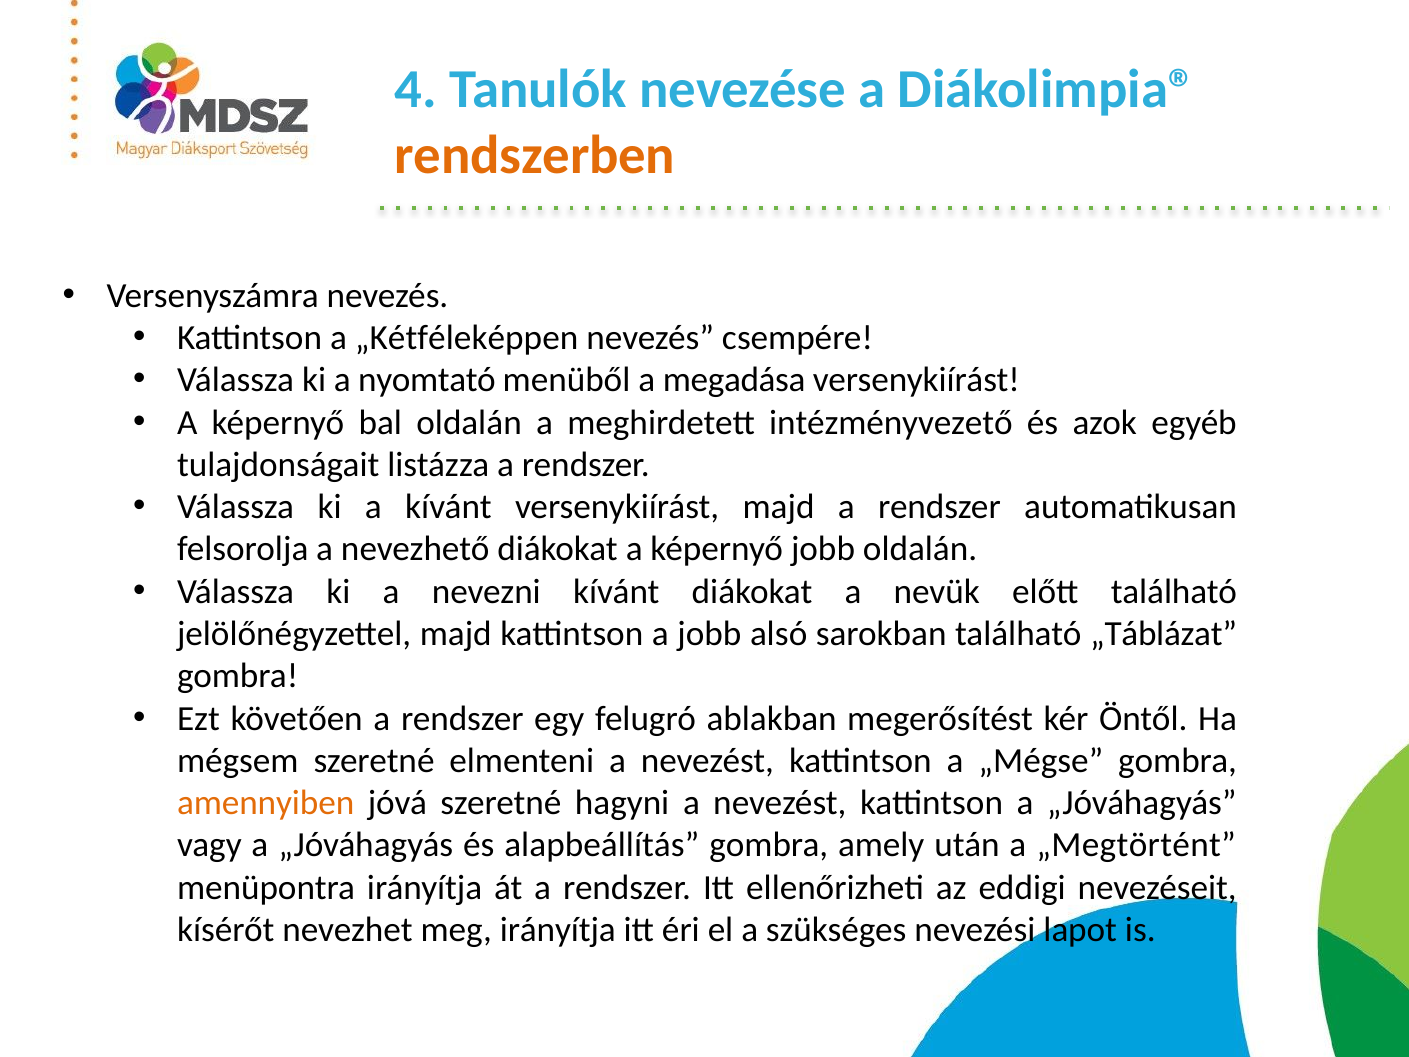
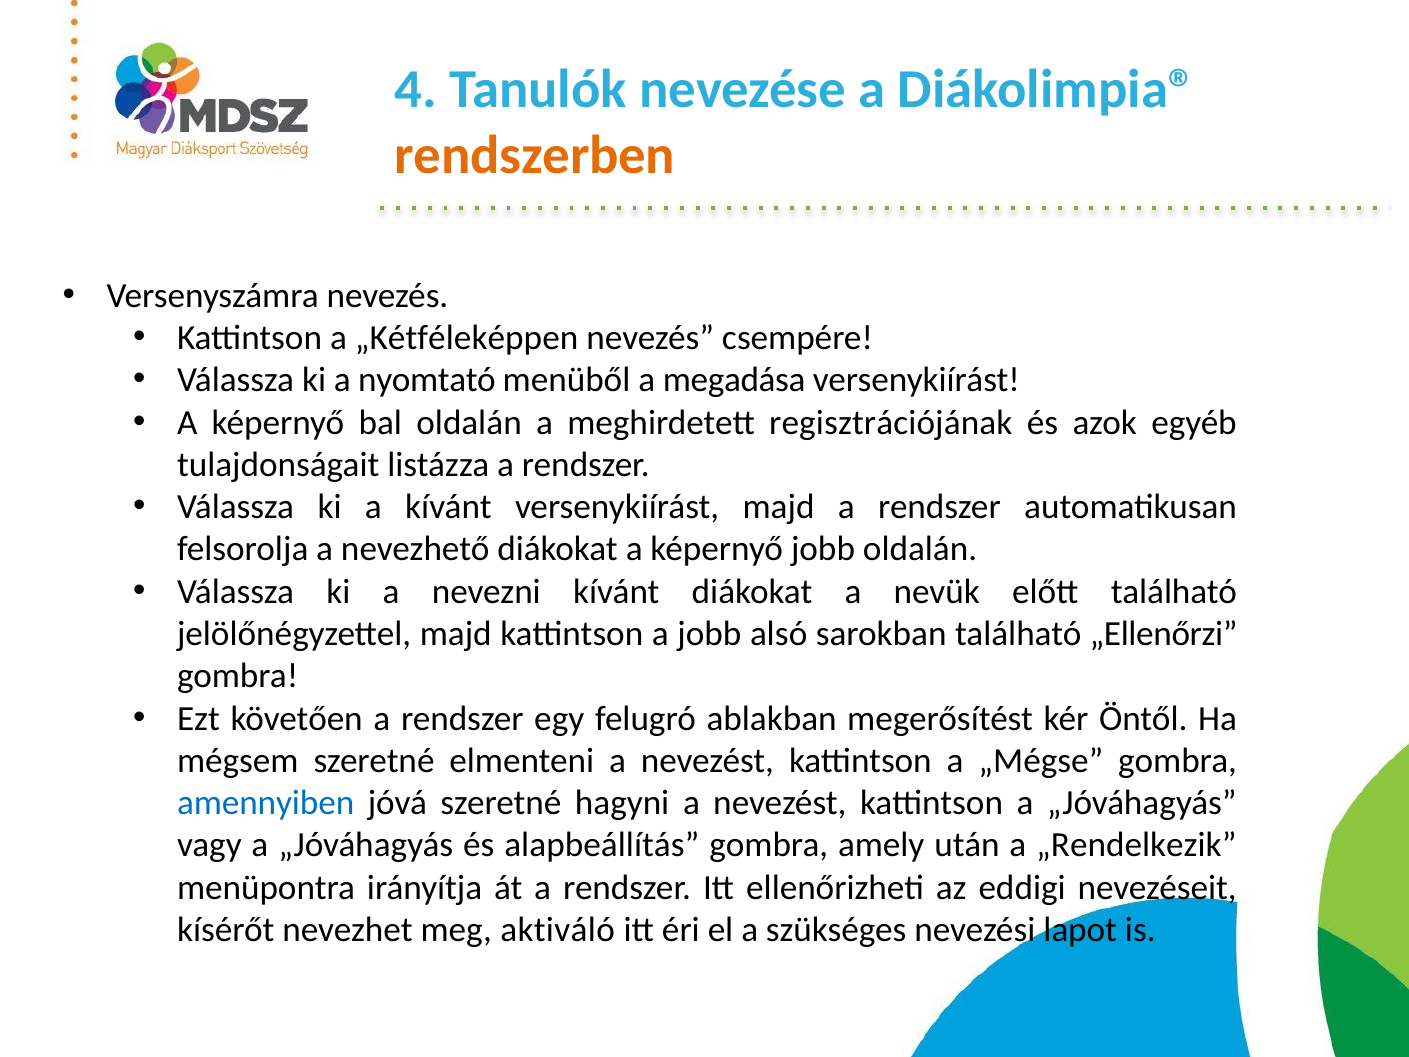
intézményvezető: intézményvezető -> regisztrációjának
„Táblázat: „Táblázat -> „Ellenőrzi
amennyiben colour: orange -> blue
„Megtörtént: „Megtörtént -> „Rendelkezik
meg irányítja: irányítja -> aktiváló
